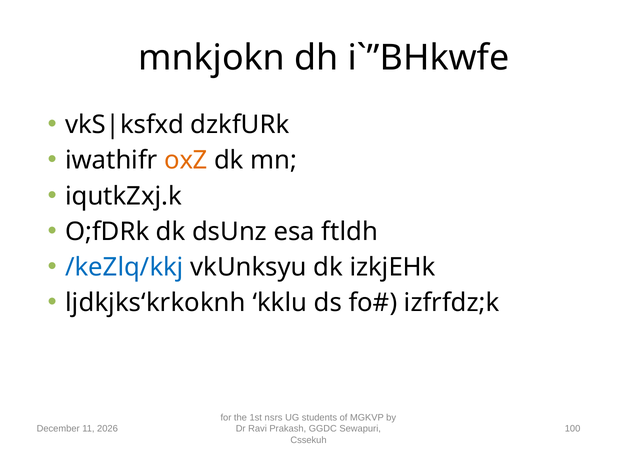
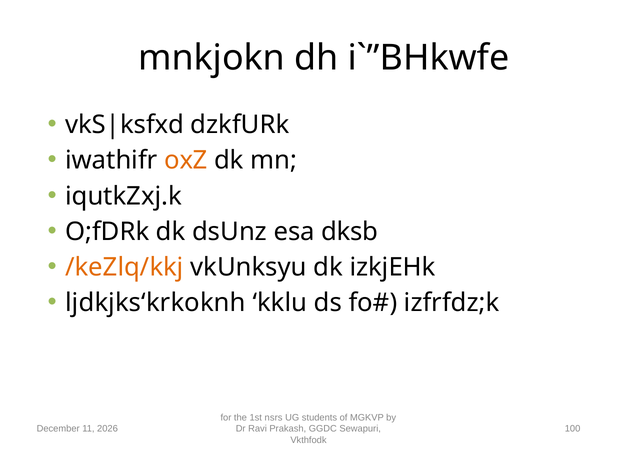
ftldh: ftldh -> dksb
/keZlq/kkj colour: blue -> orange
Cssekuh: Cssekuh -> Vkthfodk
